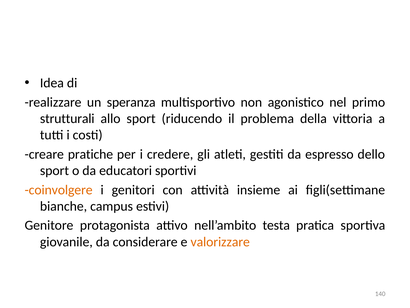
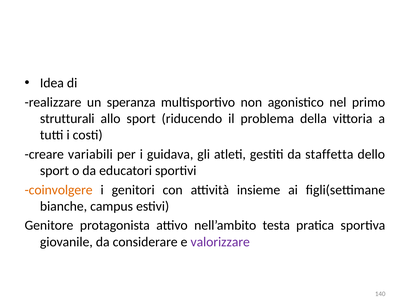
pratiche: pratiche -> variabili
credere: credere -> guidava
espresso: espresso -> staffetta
valorizzare colour: orange -> purple
